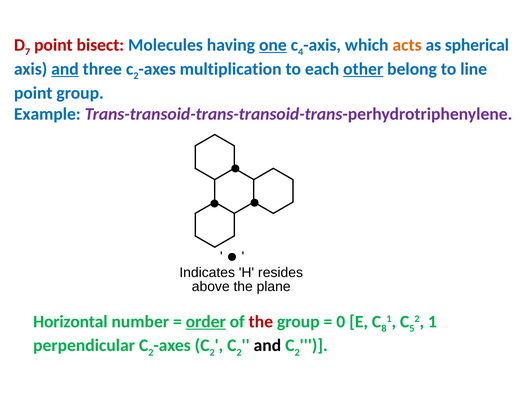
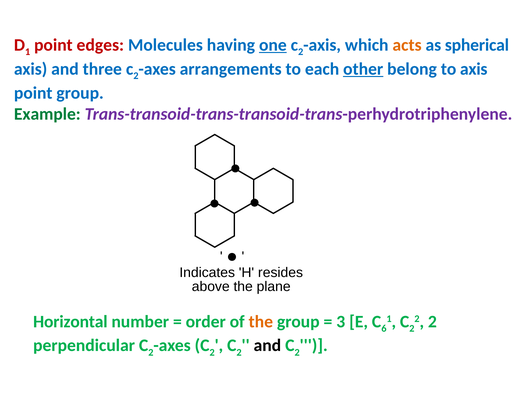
7 at (28, 52): 7 -> 1
bisect: bisect -> edges
4 at (301, 52): 4 -> 2
and at (65, 69) underline: present -> none
multiplication: multiplication -> arrangements
to line: line -> axis
Example colour: blue -> green
order underline: present -> none
the at (261, 322) colour: red -> orange
0: 0 -> 3
8: 8 -> 6
5 at (412, 329): 5 -> 2
1 at (432, 322): 1 -> 2
